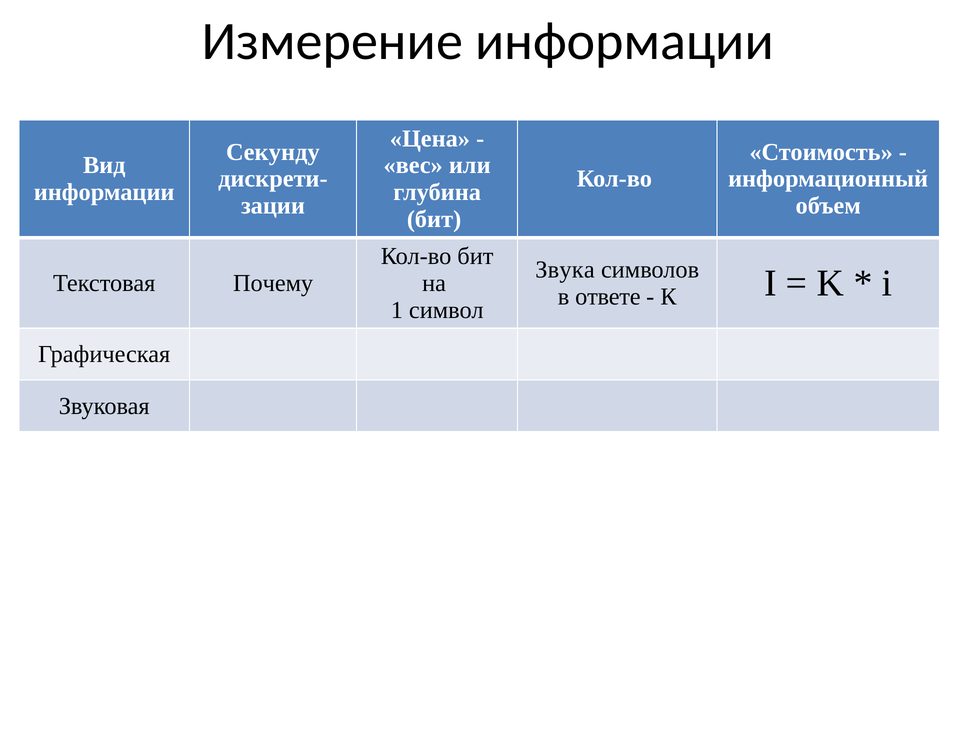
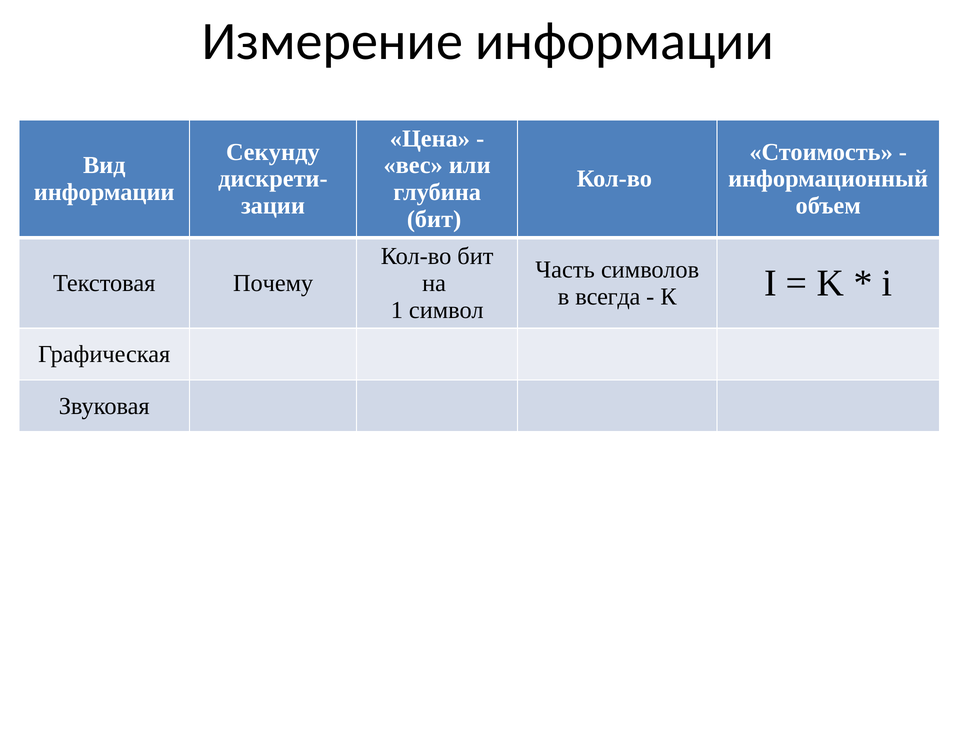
Звука: Звука -> Часть
ответе: ответе -> всегда
